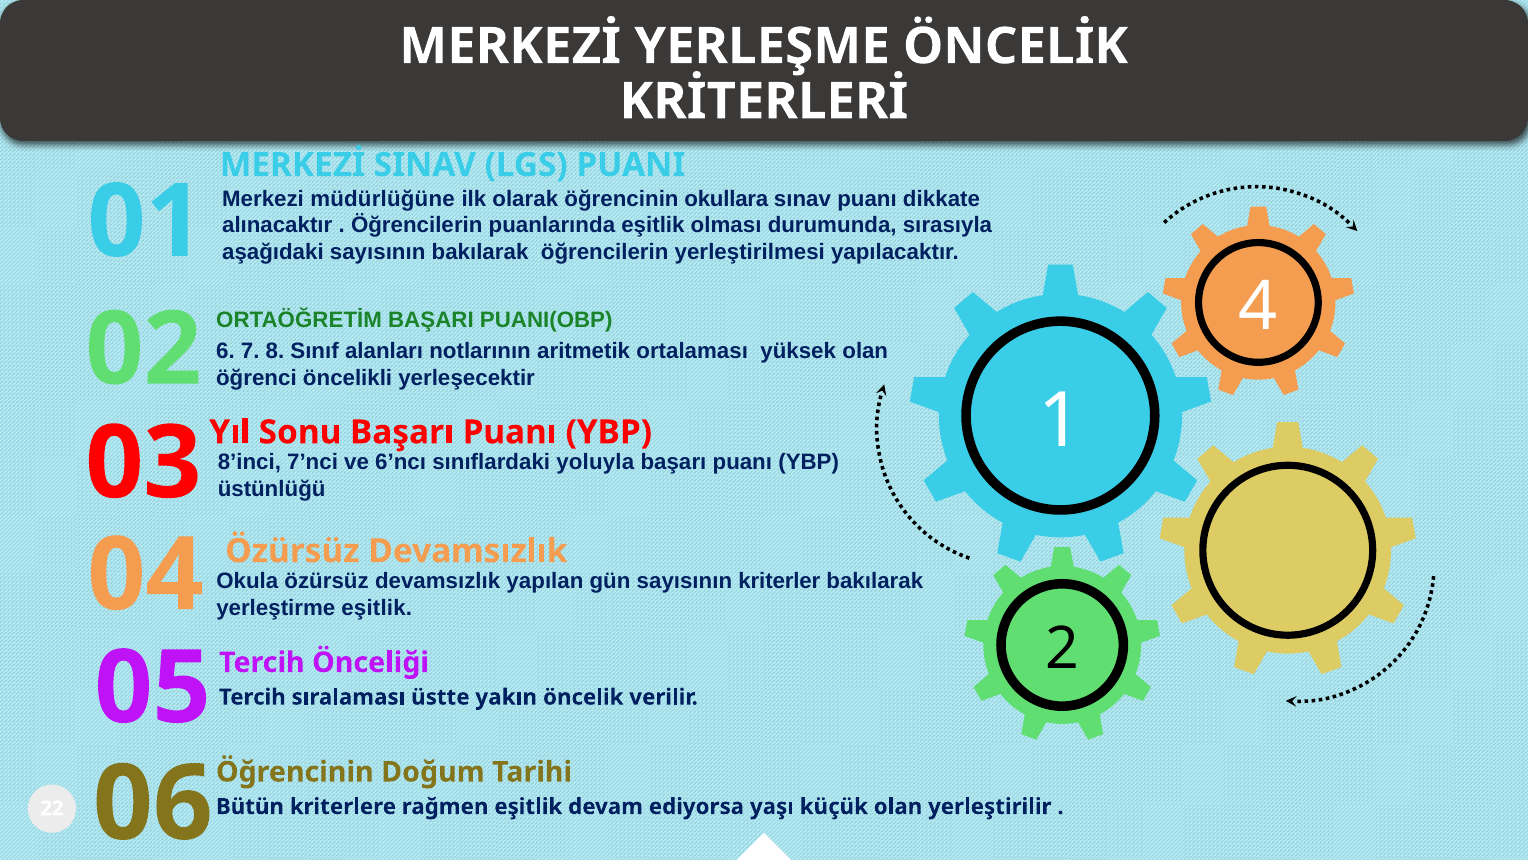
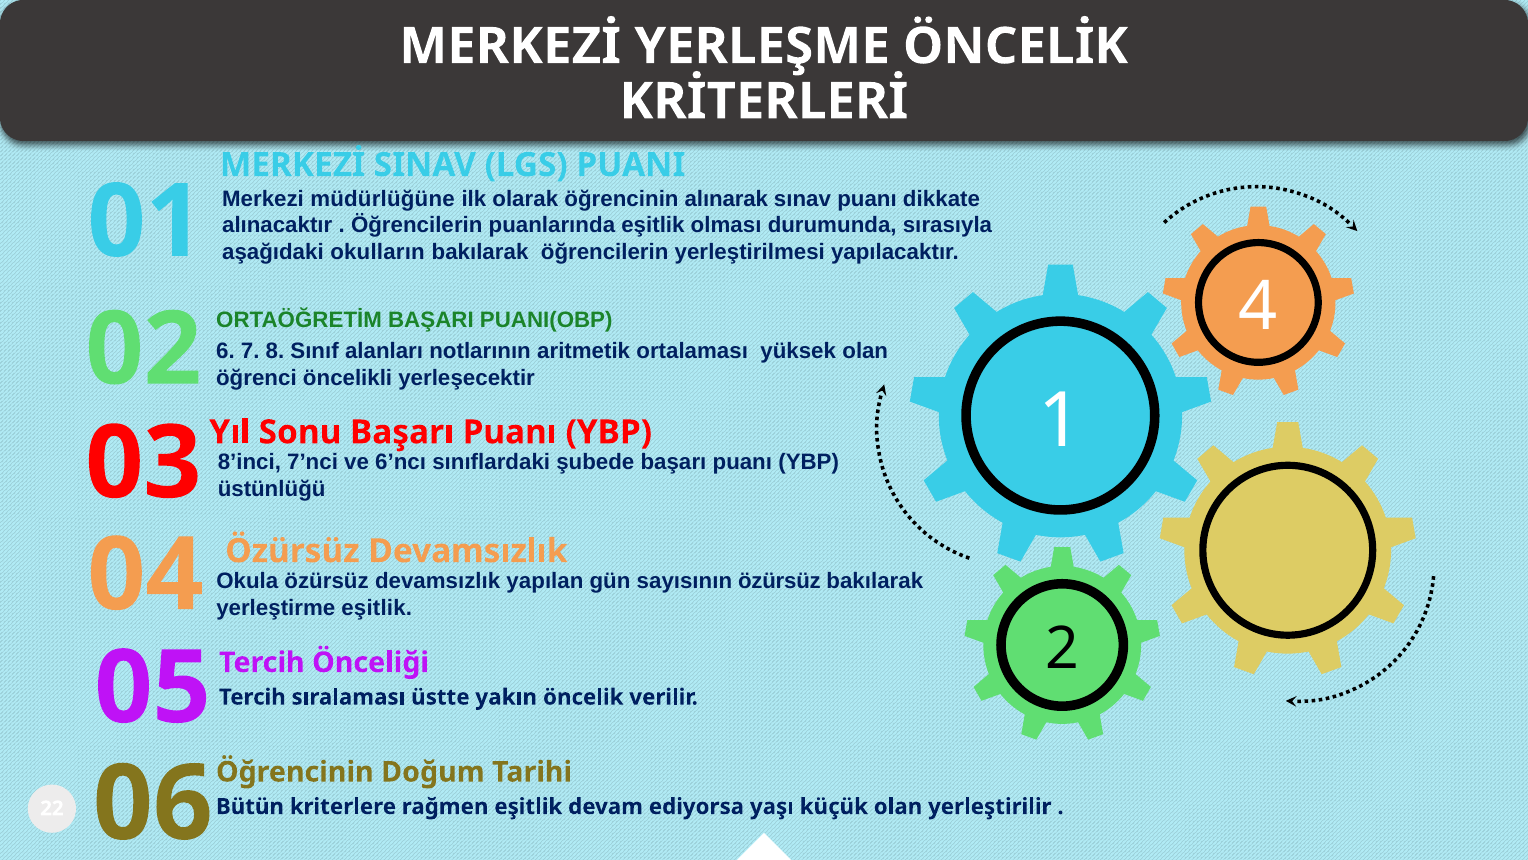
okullara: okullara -> alınarak
aşağıdaki sayısının: sayısının -> okulların
yoluyla: yoluyla -> şubede
sayısının kriterler: kriterler -> özürsüz
